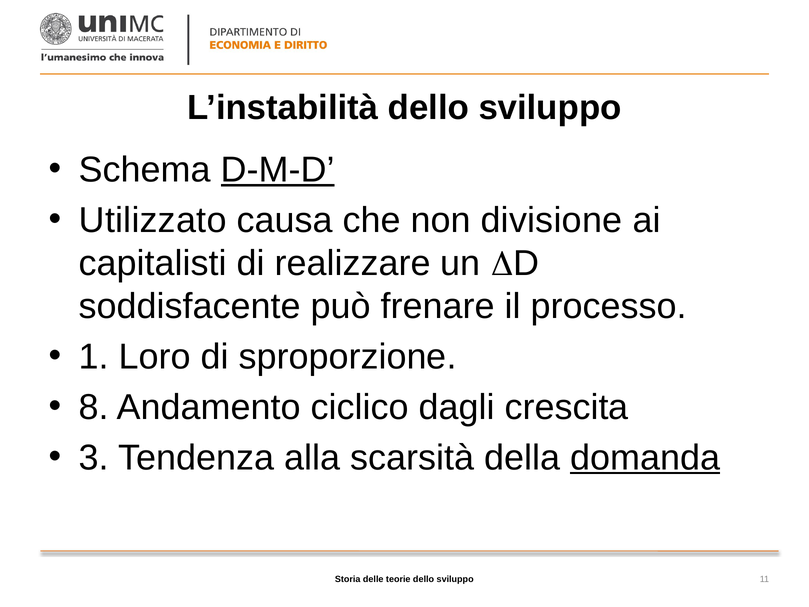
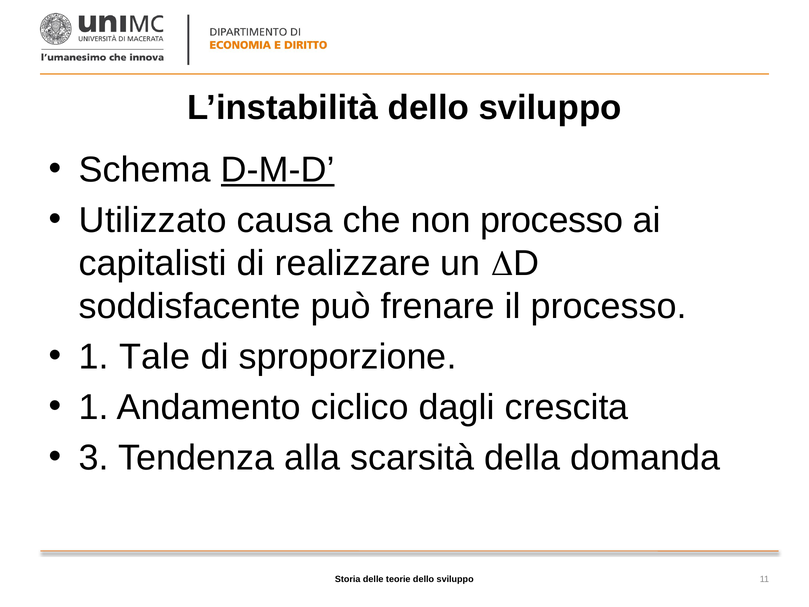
non divisione: divisione -> processo
Loro: Loro -> Tale
8 at (94, 407): 8 -> 1
domanda underline: present -> none
